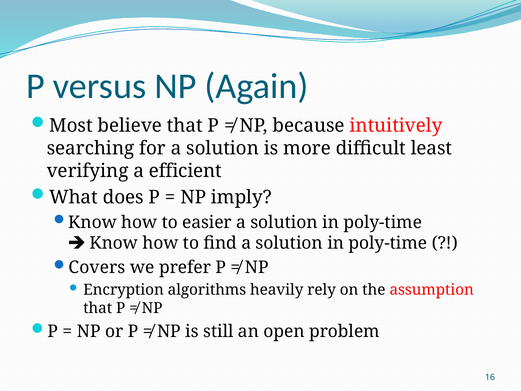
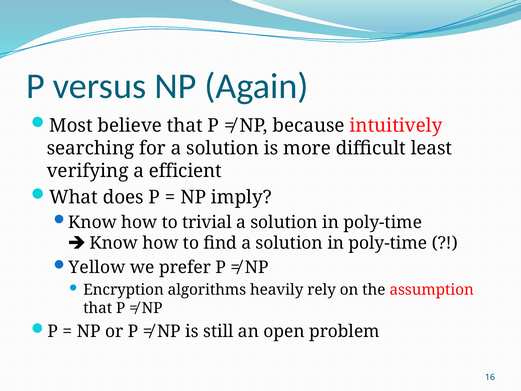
easier: easier -> trivial
Covers: Covers -> Yellow
